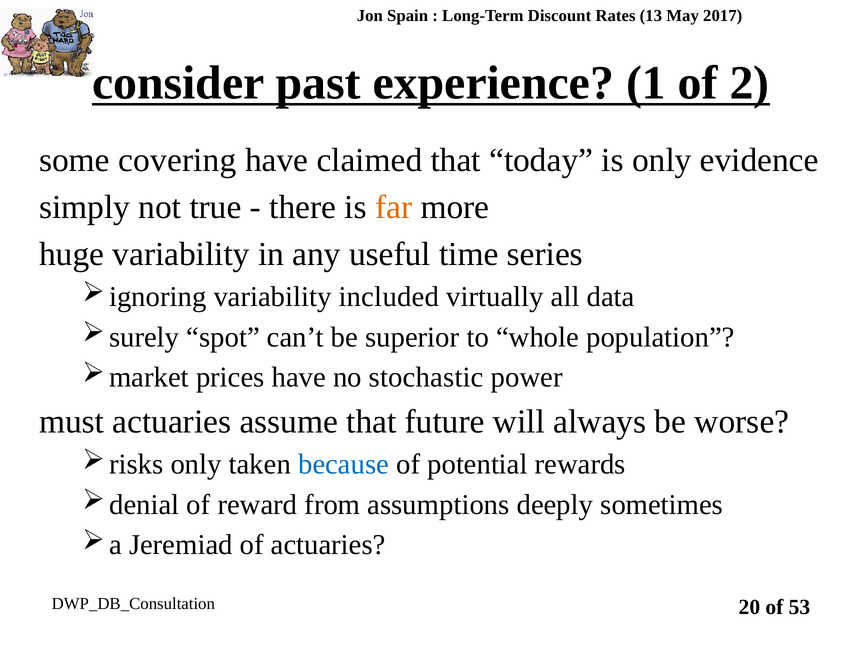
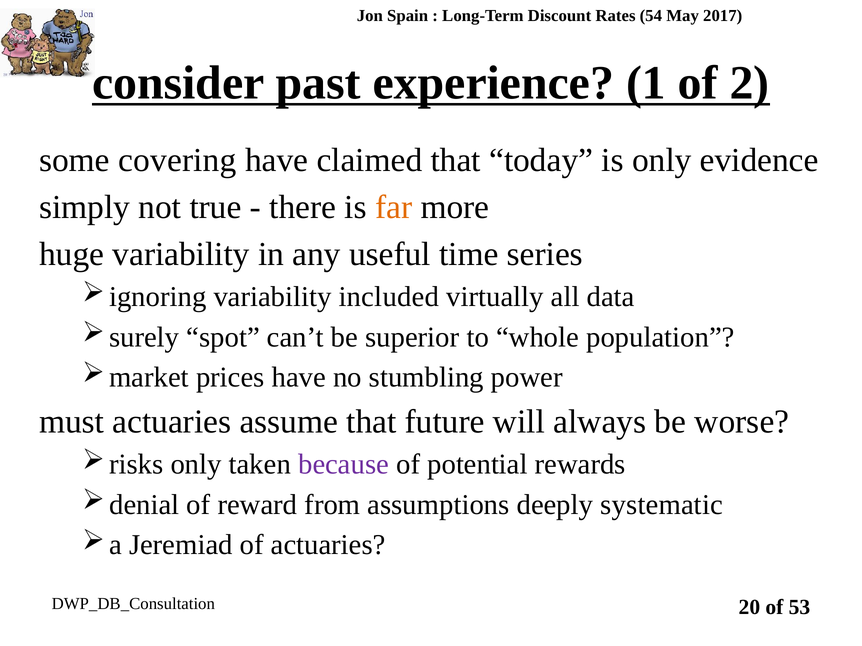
13: 13 -> 54
stochastic: stochastic -> stumbling
because colour: blue -> purple
sometimes: sometimes -> systematic
